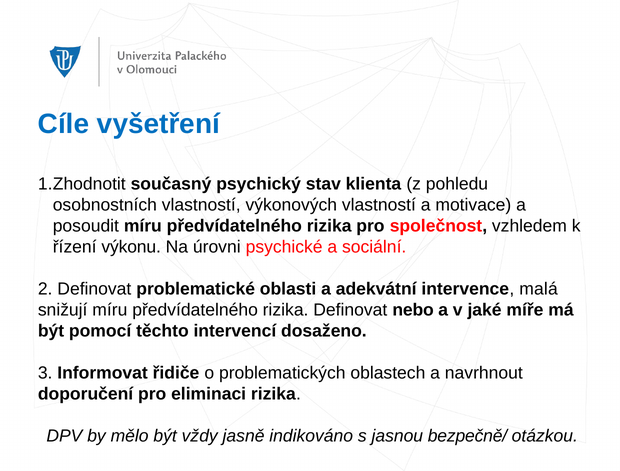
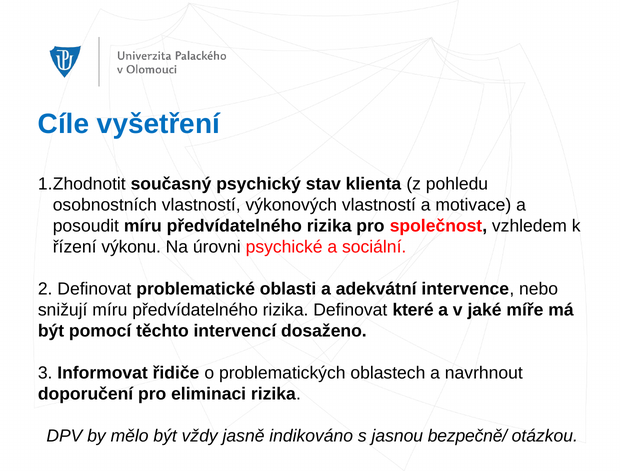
malá: malá -> nebo
nebo: nebo -> které
